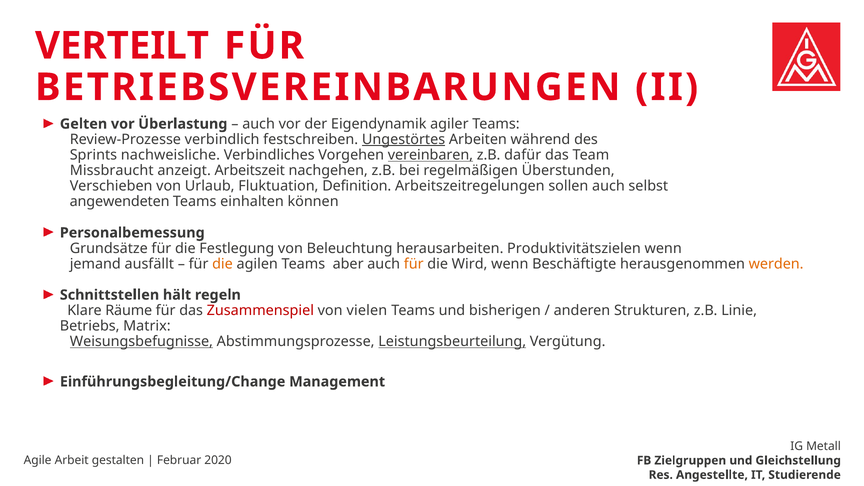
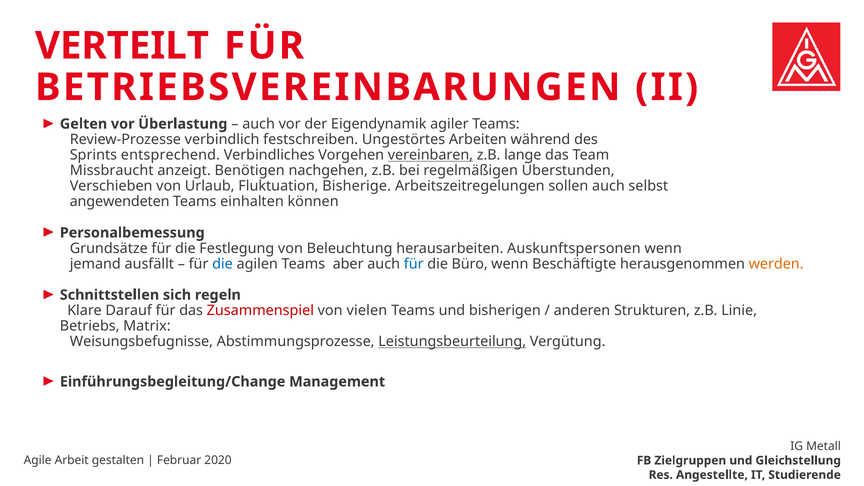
Ungestörtes underline: present -> none
nachweisliche: nachweisliche -> entsprechend
dafür: dafür -> lange
Arbeitszeit: Arbeitszeit -> Benötigen
Definition: Definition -> Bisherige
Produktivitätszielen: Produktivitätszielen -> Auskunftspersonen
die at (222, 264) colour: orange -> blue
für at (414, 264) colour: orange -> blue
Wird: Wird -> Büro
hält: hält -> sich
Räume: Räume -> Darauf
Weisungsbefugnisse underline: present -> none
